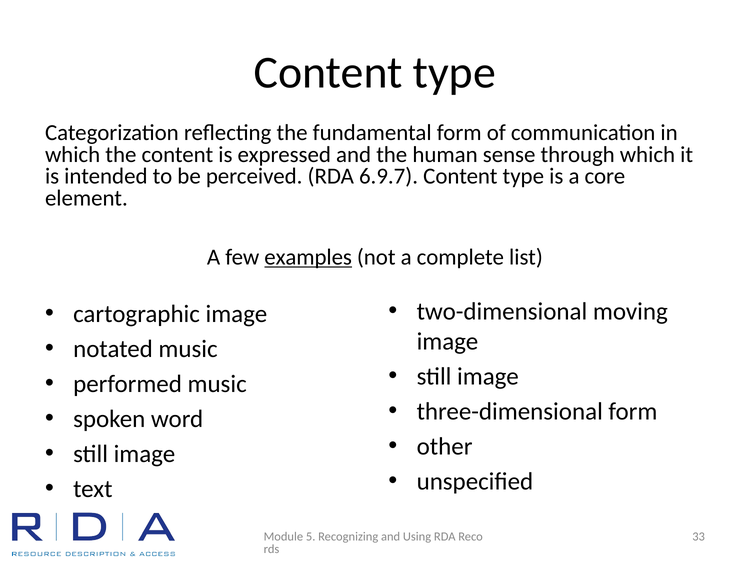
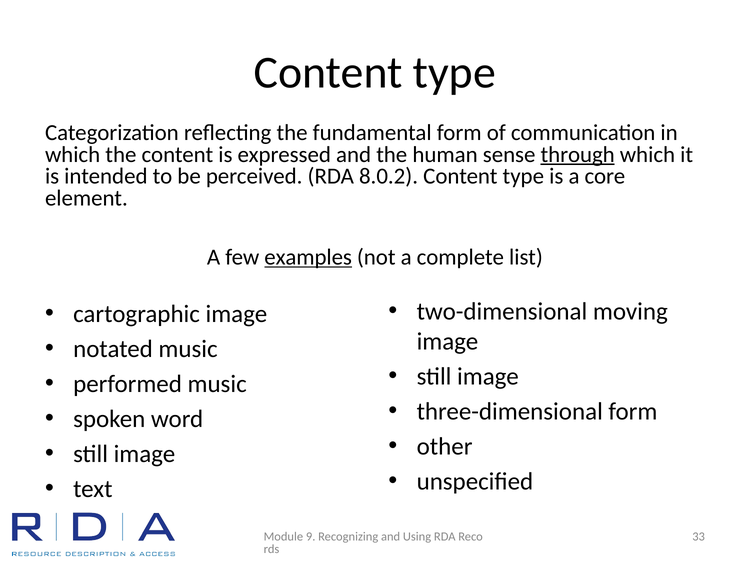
through underline: none -> present
6.9.7: 6.9.7 -> 8.0.2
5: 5 -> 9
